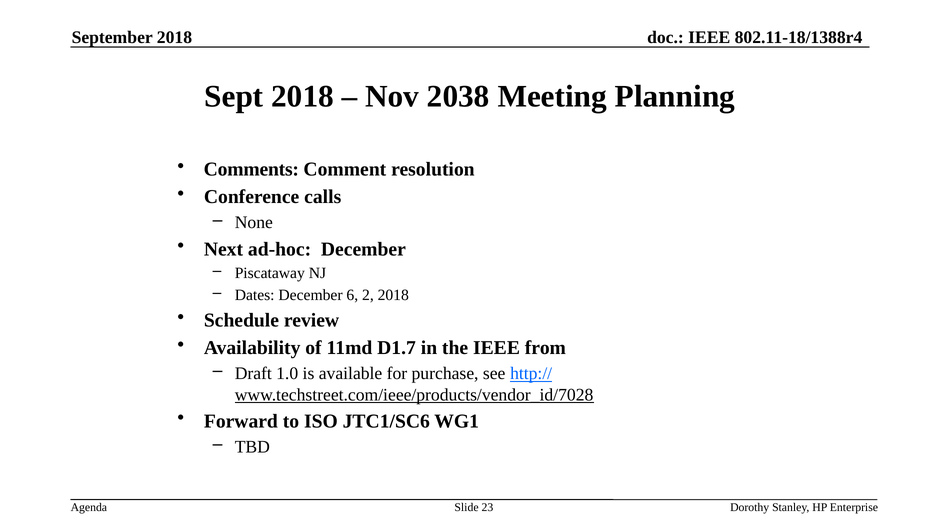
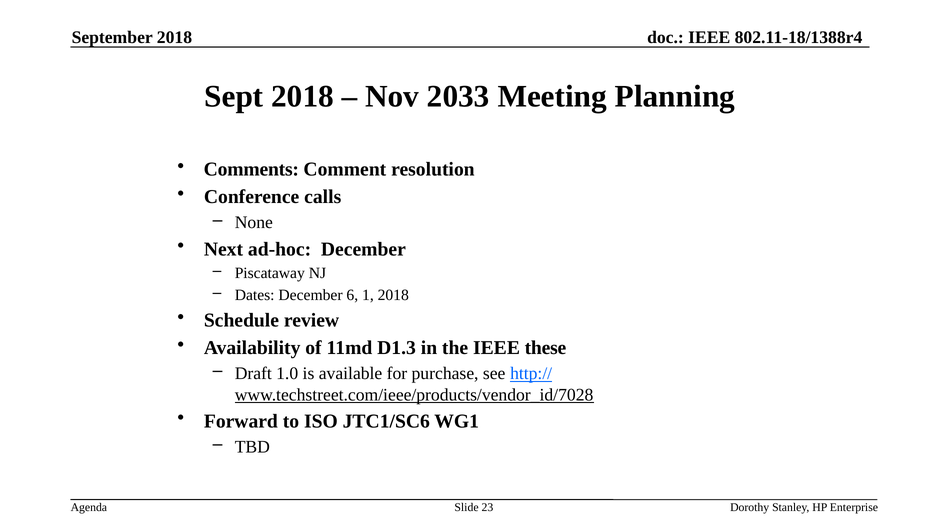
2038: 2038 -> 2033
2: 2 -> 1
D1.7: D1.7 -> D1.3
from: from -> these
